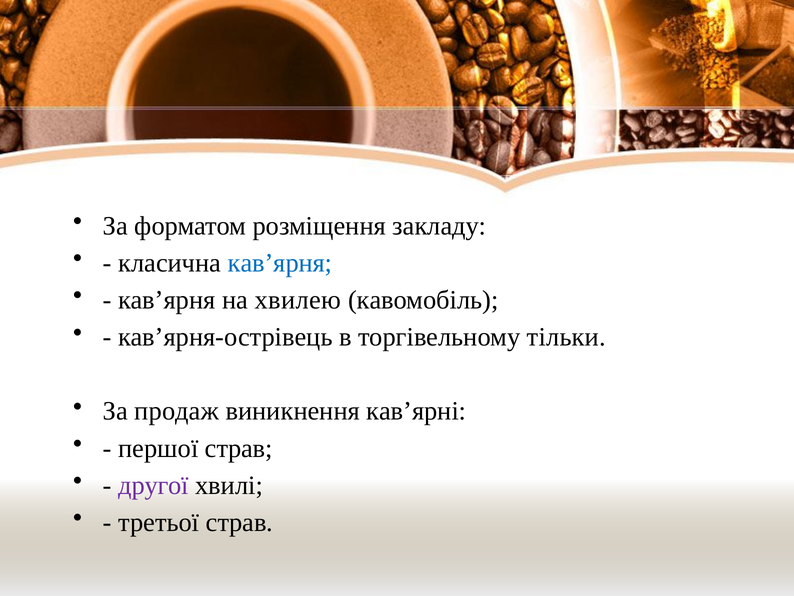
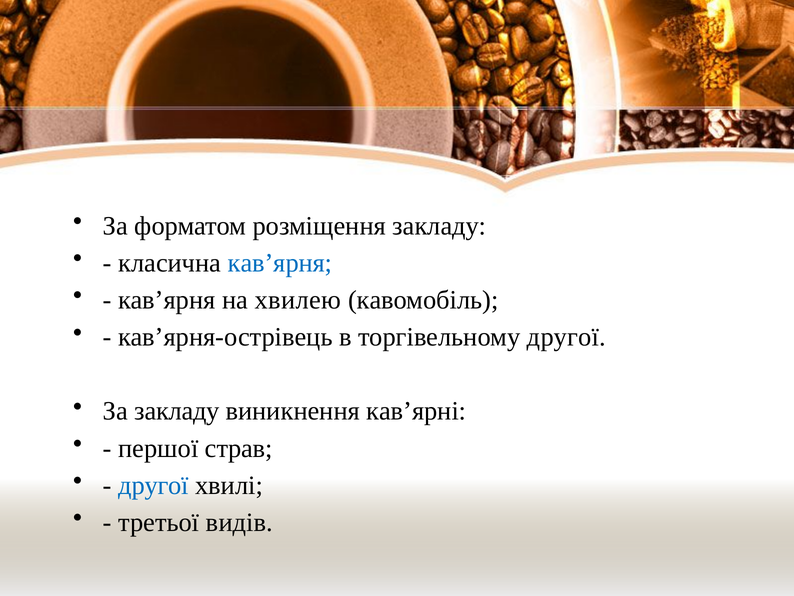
торгівельному тільки: тільки -> другої
За продаж: продаж -> закладу
другої at (153, 485) colour: purple -> blue
третьої страв: страв -> видів
